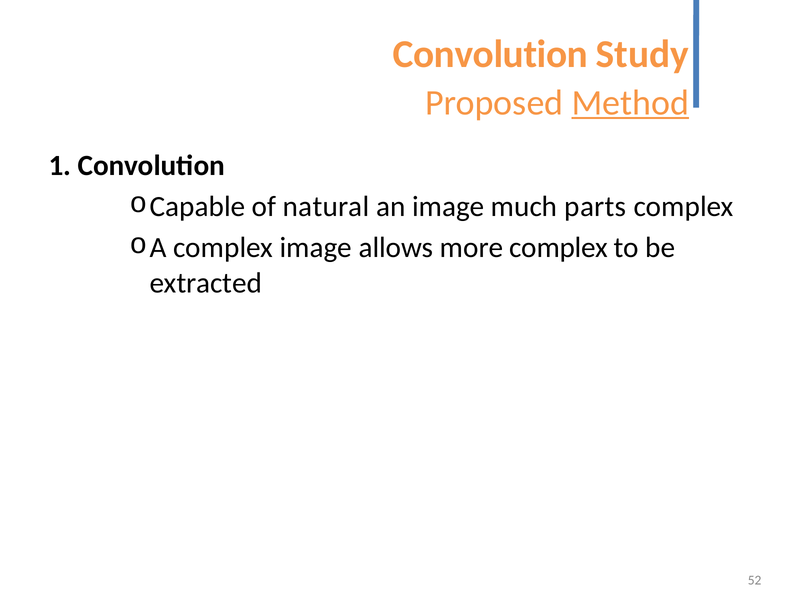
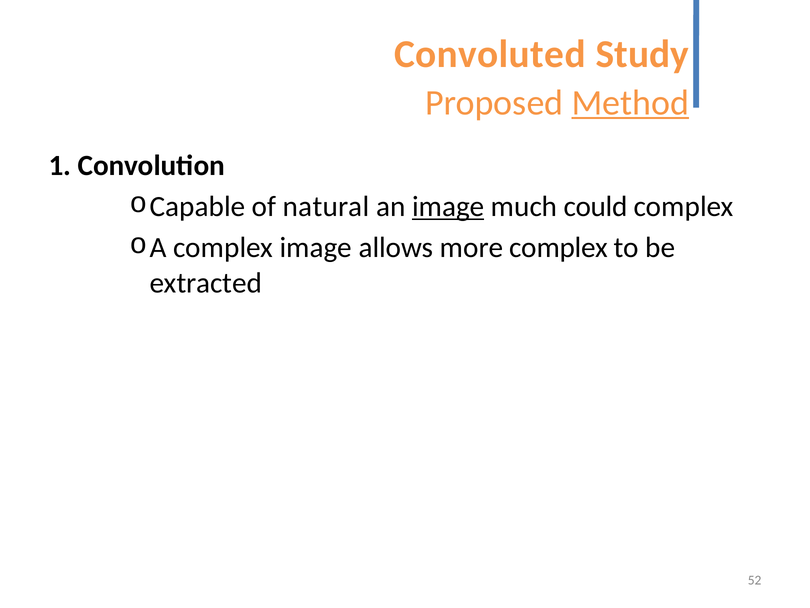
Convolution at (490, 54): Convolution -> Convoluted
image at (448, 206) underline: none -> present
parts: parts -> could
